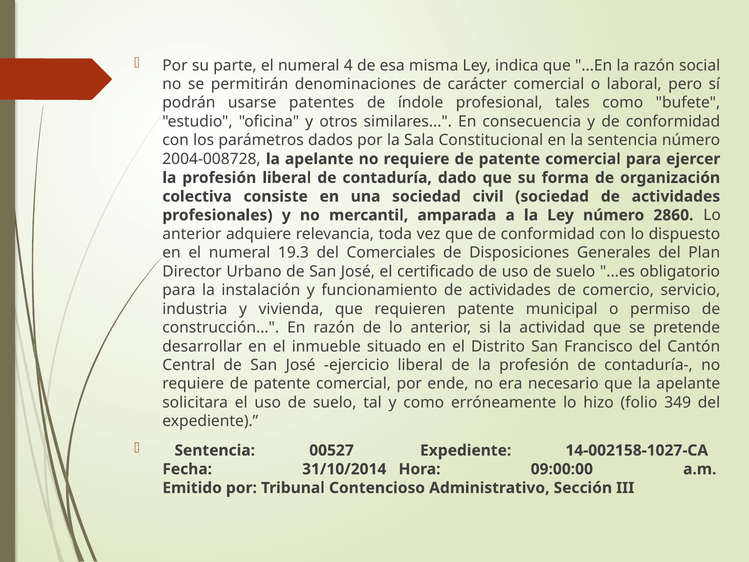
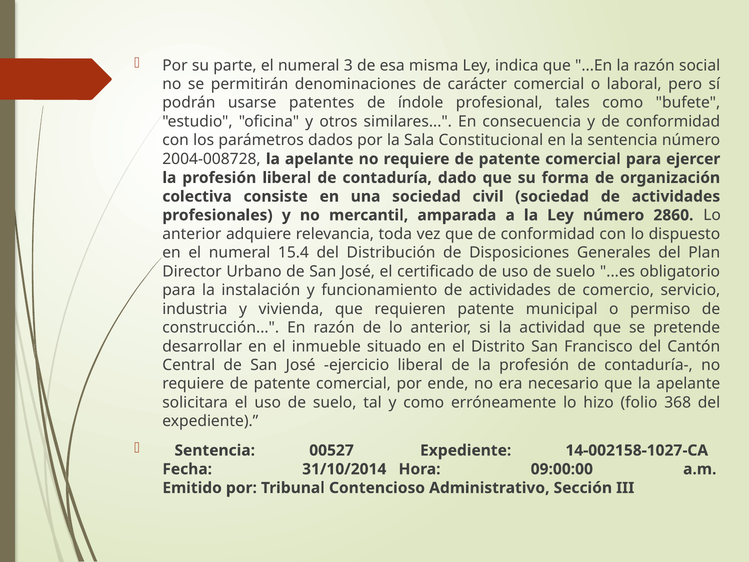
4: 4 -> 3
19.3: 19.3 -> 15.4
Comerciales: Comerciales -> Distribución
349: 349 -> 368
